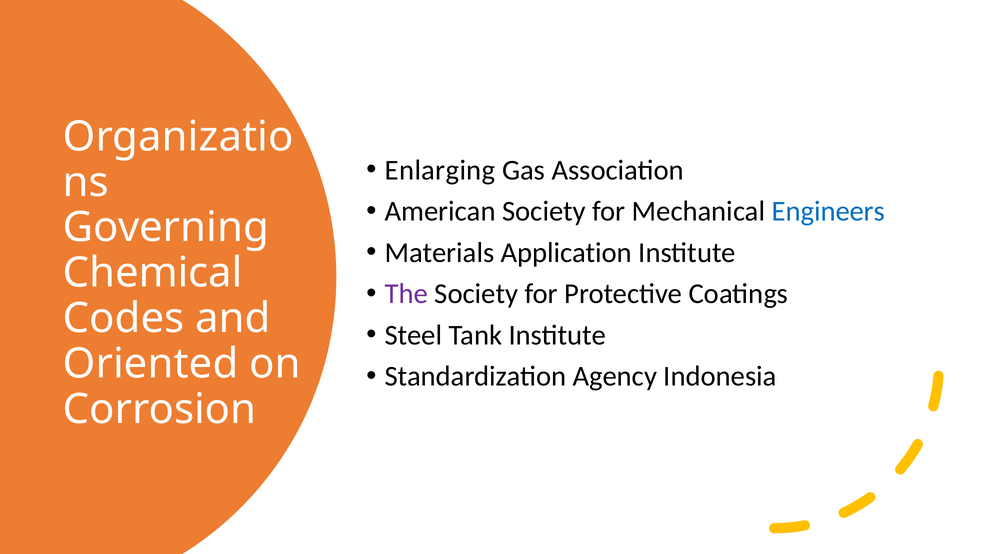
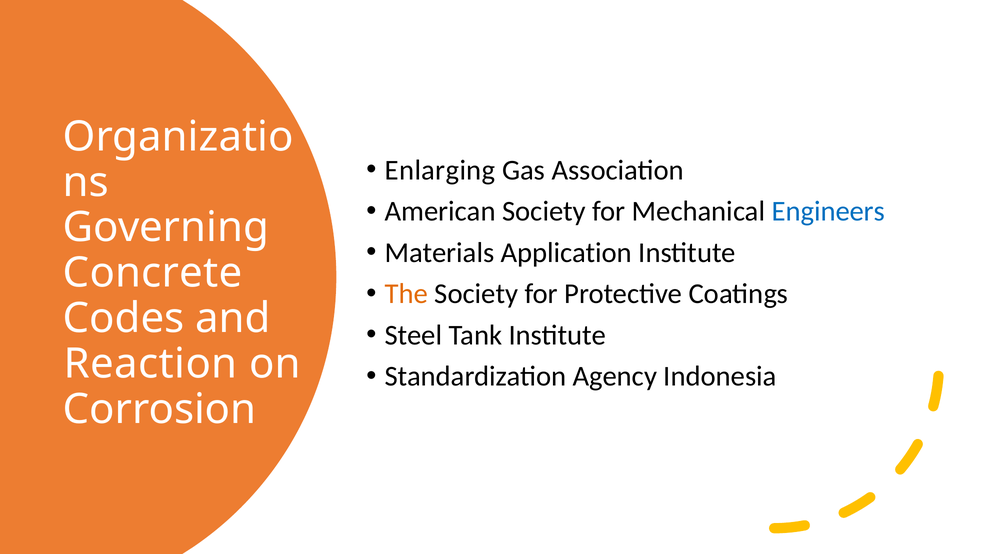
Chemical: Chemical -> Concrete
The colour: purple -> orange
Oriented: Oriented -> Reaction
